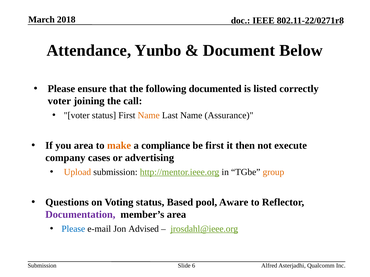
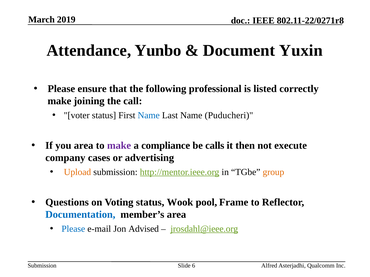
2018: 2018 -> 2019
Below: Below -> Yuxin
documented: documented -> professional
voter at (59, 101): voter -> make
Name at (149, 115) colour: orange -> blue
Assurance: Assurance -> Puducheri
make at (119, 146) colour: orange -> purple
be first: first -> calls
Based: Based -> Wook
Aware: Aware -> Frame
Documentation colour: purple -> blue
